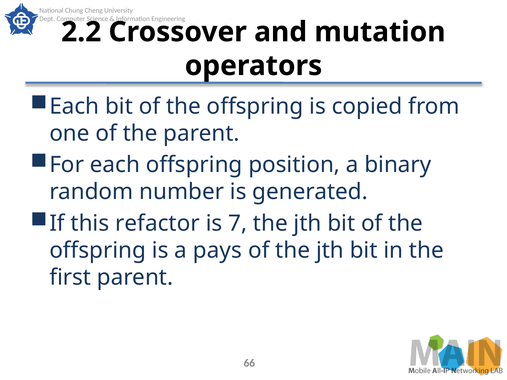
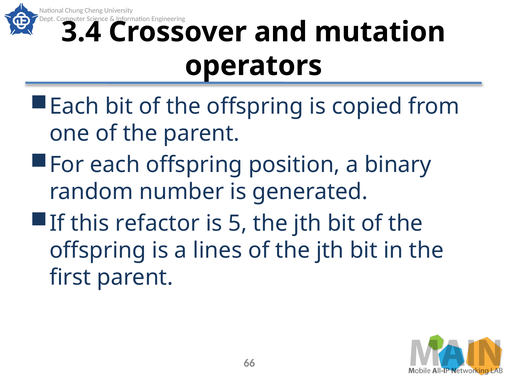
2.2: 2.2 -> 3.4
7: 7 -> 5
pays: pays -> lines
